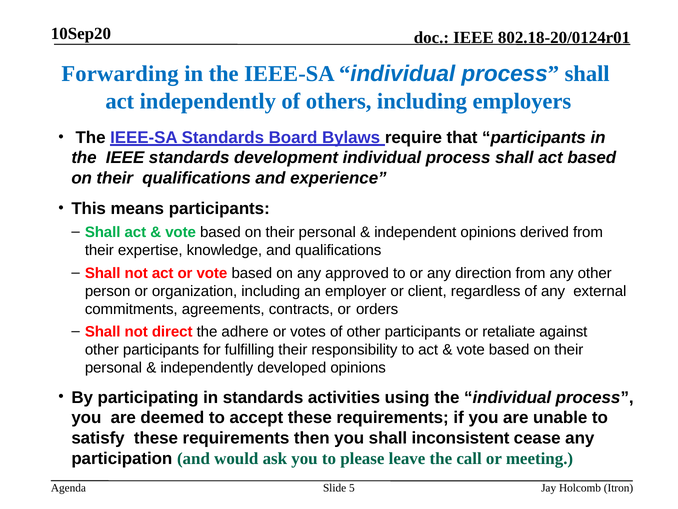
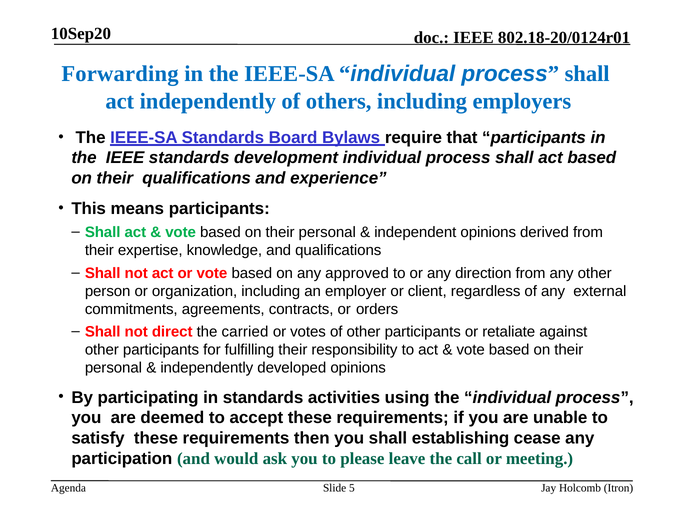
adhere: adhere -> carried
inconsistent: inconsistent -> establishing
